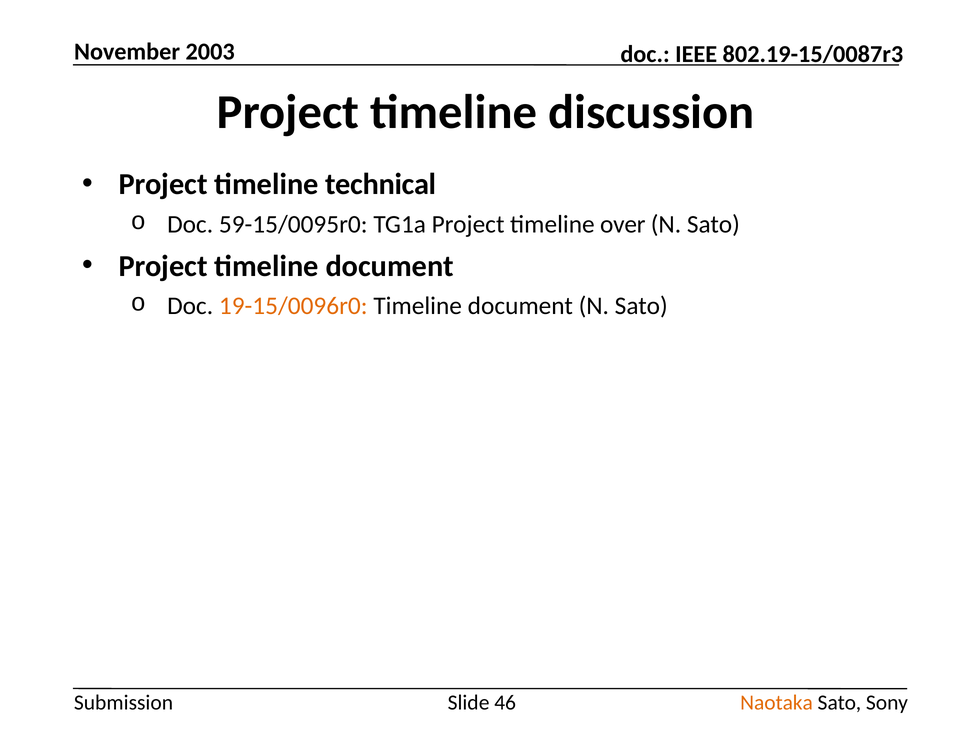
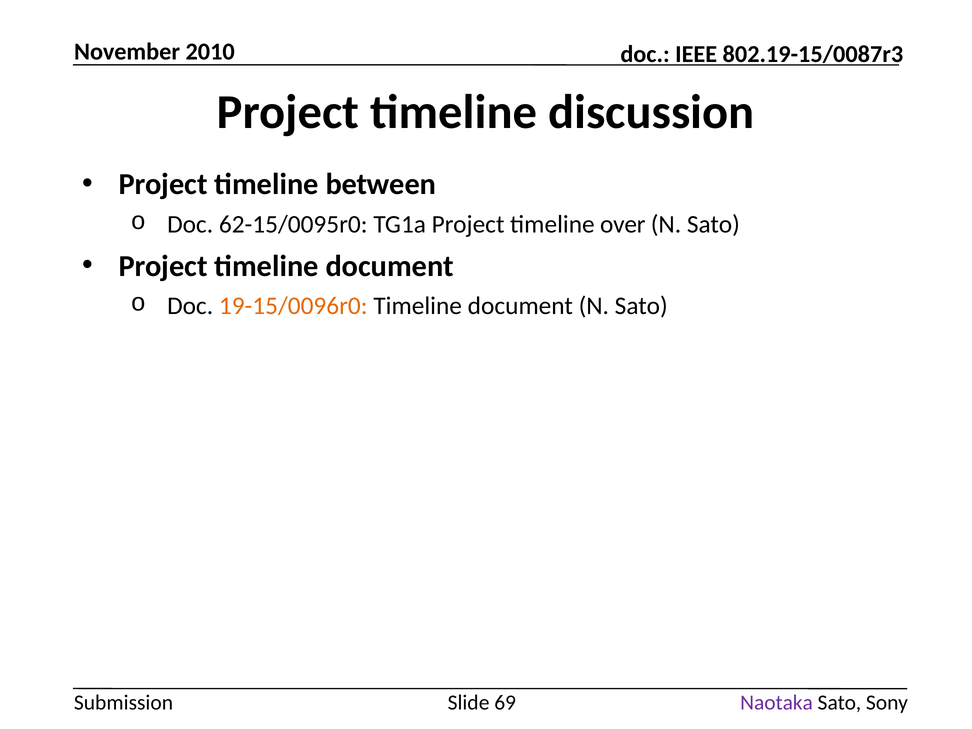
2003: 2003 -> 2010
technical: technical -> between
59-15/0095r0: 59-15/0095r0 -> 62-15/0095r0
46: 46 -> 69
Naotaka colour: orange -> purple
